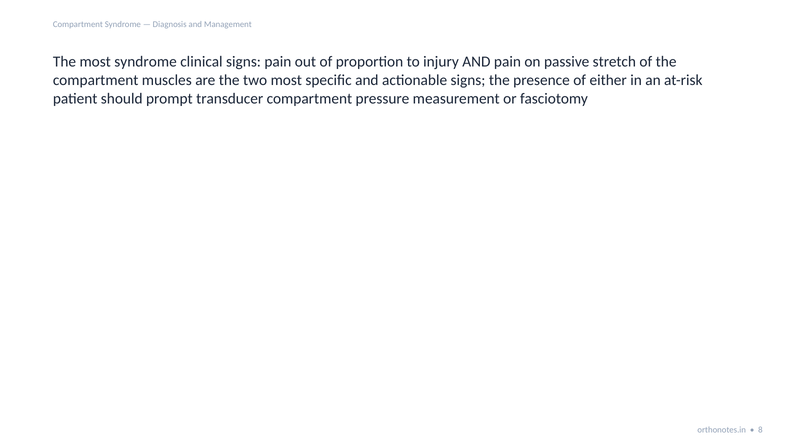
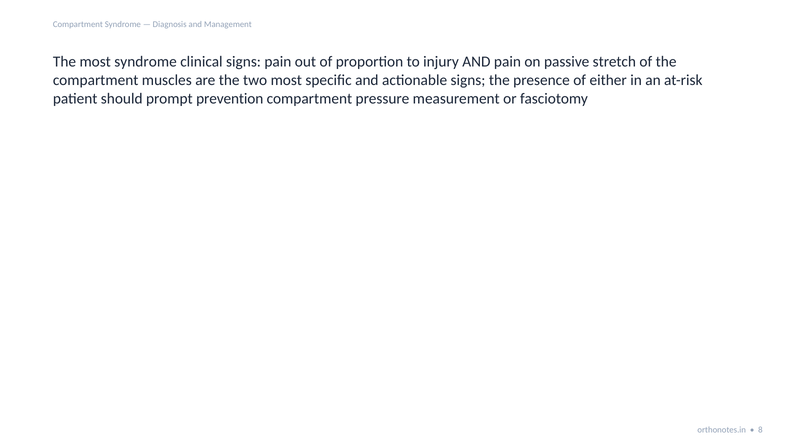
transducer: transducer -> prevention
